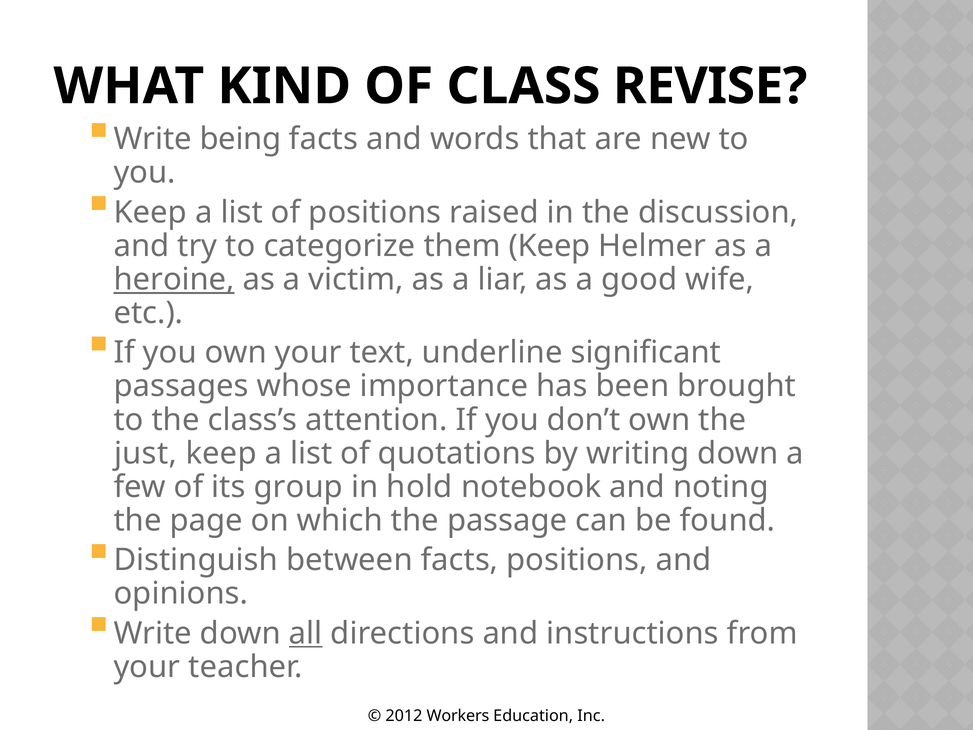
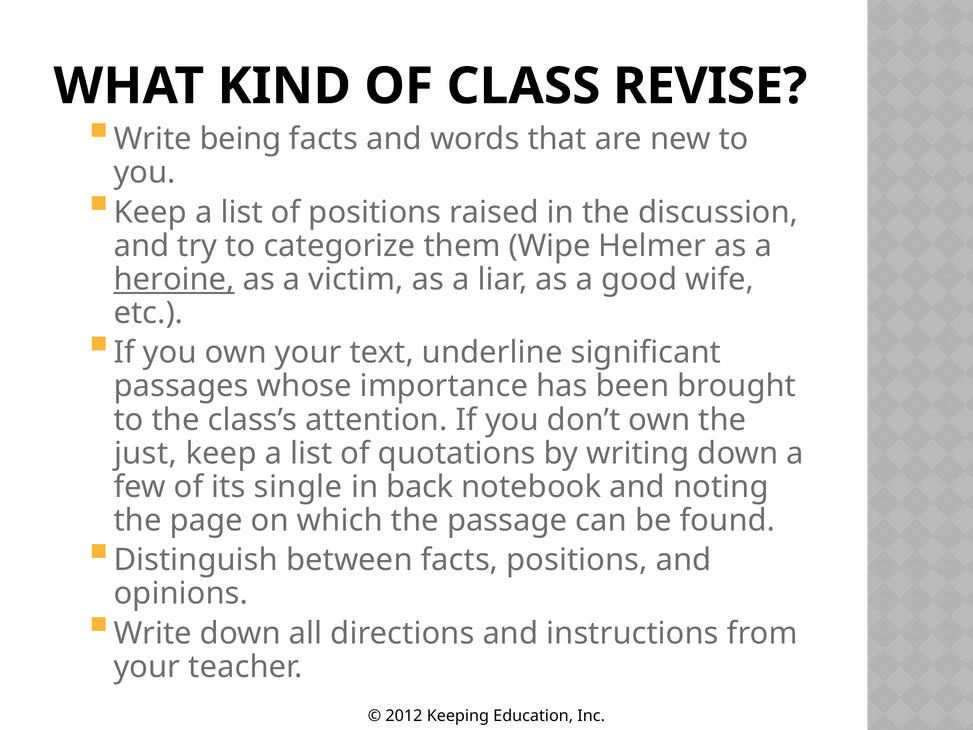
them Keep: Keep -> Wipe
group: group -> single
hold: hold -> back
all underline: present -> none
Workers: Workers -> Keeping
